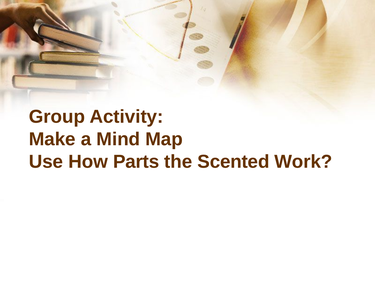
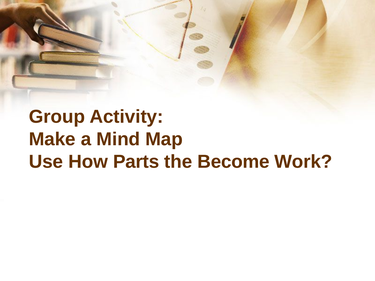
Scented: Scented -> Become
